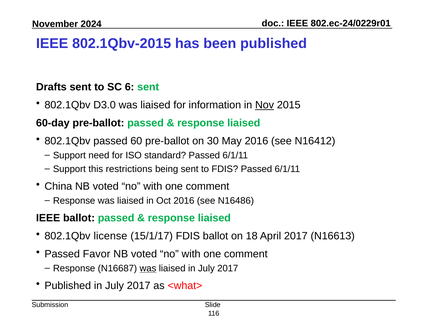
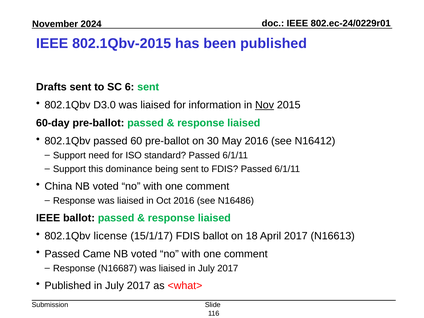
restrictions: restrictions -> dominance
Favor: Favor -> Came
was at (148, 268) underline: present -> none
